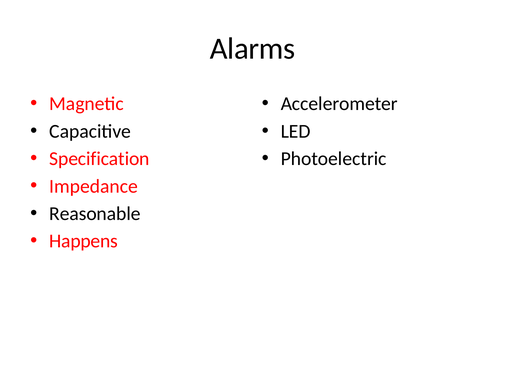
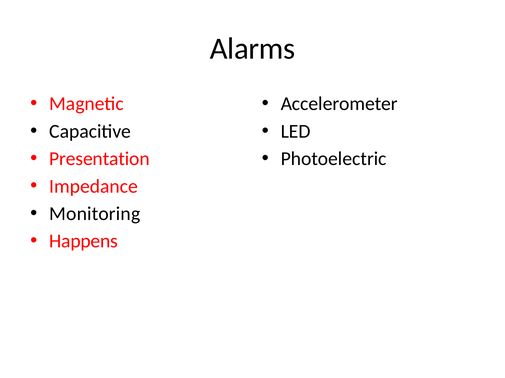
Specification: Specification -> Presentation
Reasonable: Reasonable -> Monitoring
